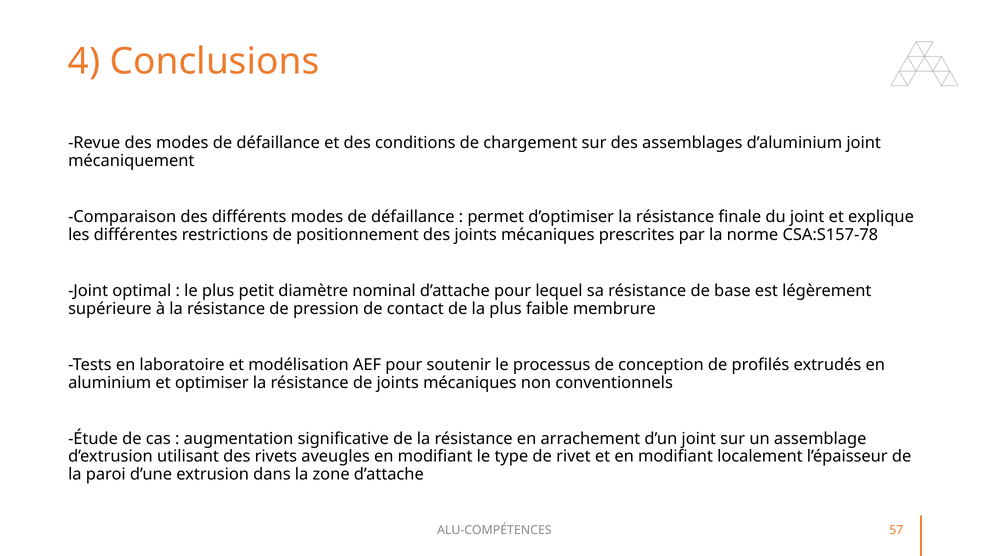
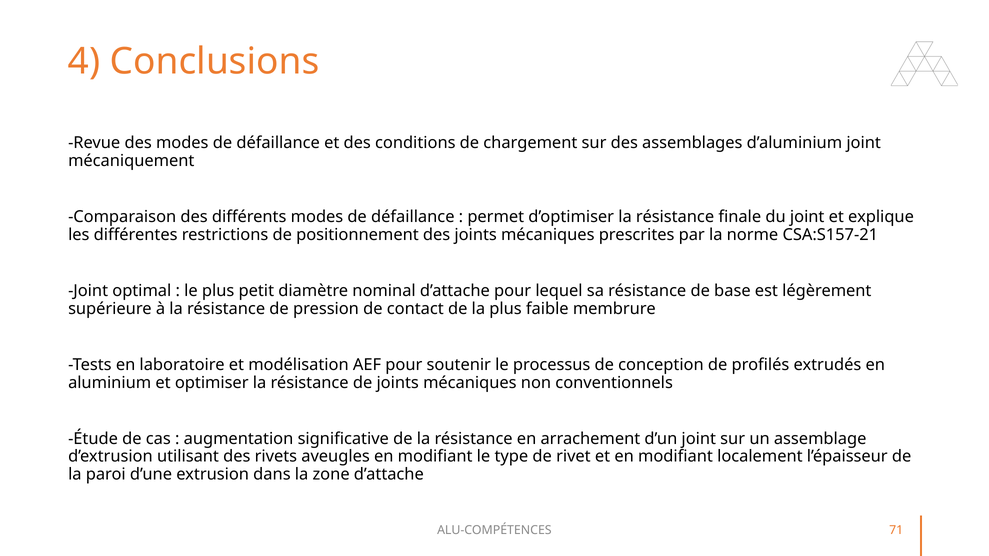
CSA:S157-78: CSA:S157-78 -> CSA:S157-21
57: 57 -> 71
